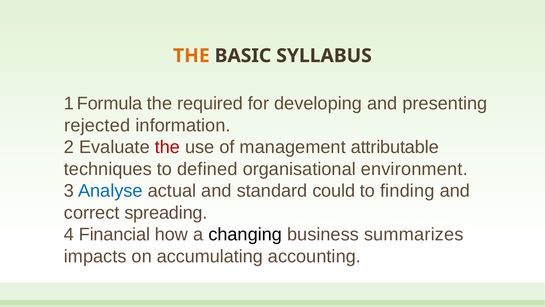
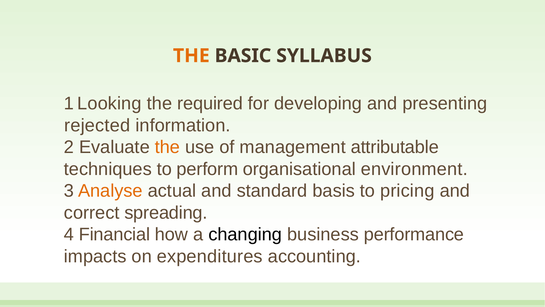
Formula: Formula -> Looking
the at (167, 147) colour: red -> orange
defined: defined -> perform
Analyse colour: blue -> orange
could: could -> basis
finding: finding -> pricing
summarizes: summarizes -> performance
accumulating: accumulating -> expenditures
